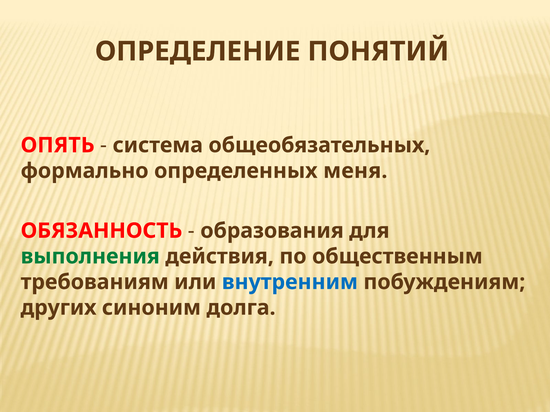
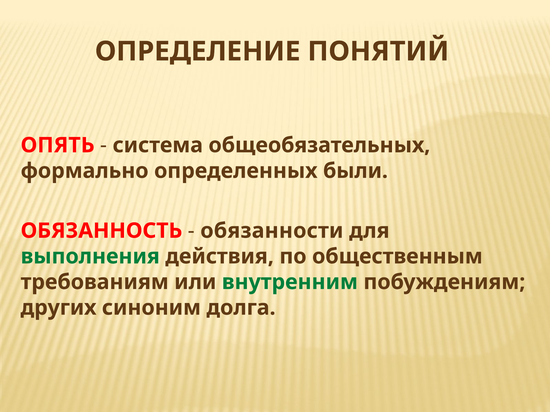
меня: меня -> были
образования: образования -> обязанности
внутренним colour: blue -> green
